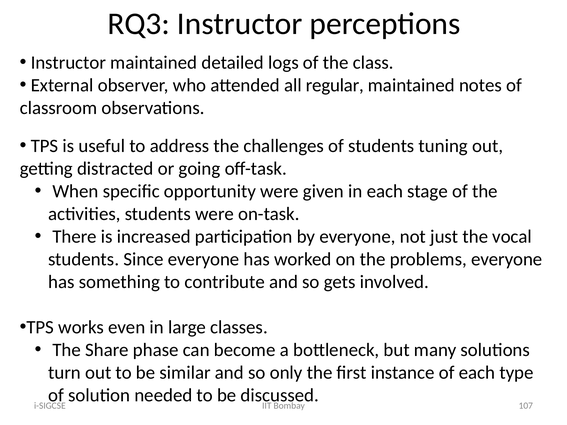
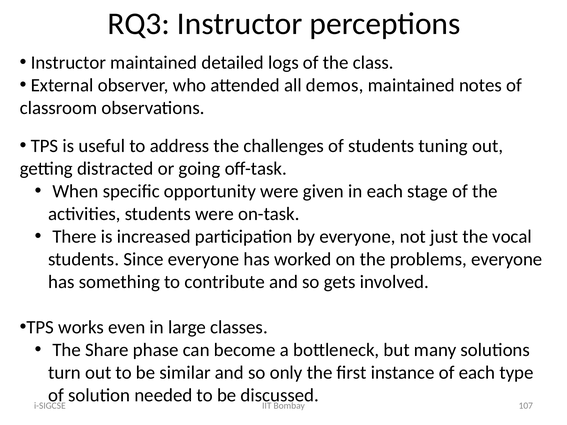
regular: regular -> demos
